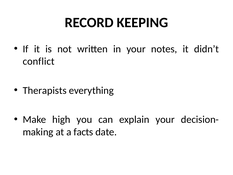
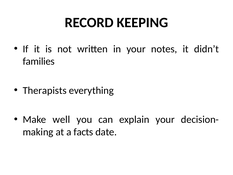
conflict: conflict -> families
high: high -> well
